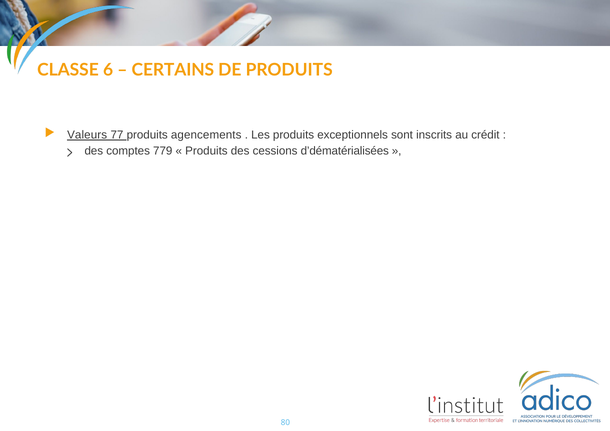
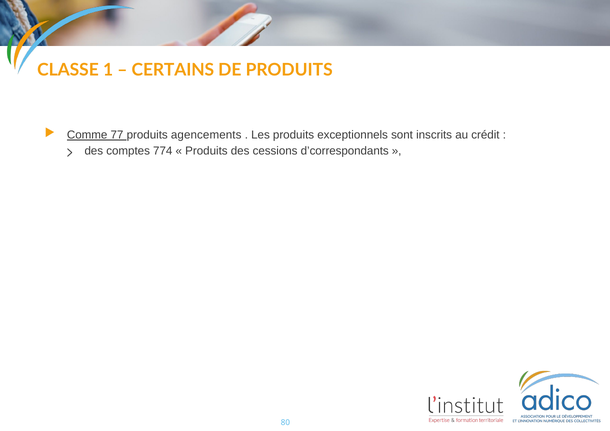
6: 6 -> 1
Valeurs: Valeurs -> Comme
779: 779 -> 774
d’dématérialisées: d’dématérialisées -> d’correspondants
